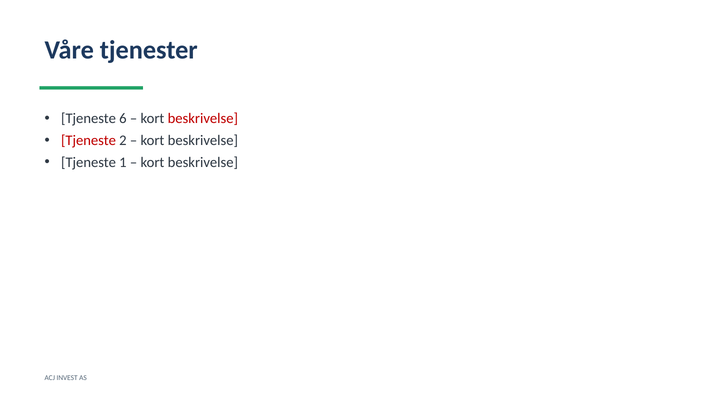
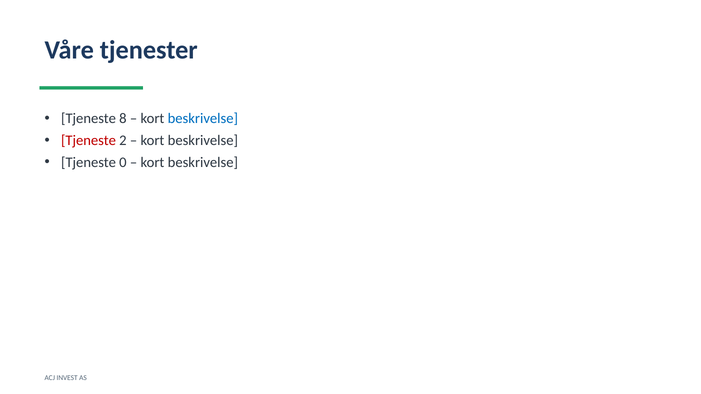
6: 6 -> 8
beskrivelse at (203, 119) colour: red -> blue
1: 1 -> 0
